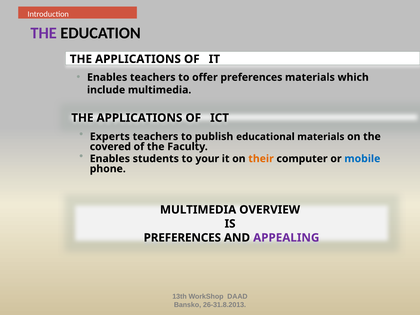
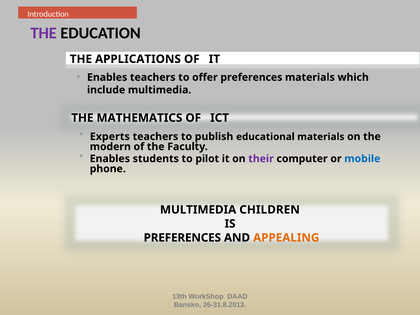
APPLICATIONS at (139, 118): APPLICATIONS -> MATHEMATICS
covered: covered -> modern
your: your -> pilot
their colour: orange -> purple
OVERVIEW: OVERVIEW -> CHILDREN
APPEALING colour: purple -> orange
